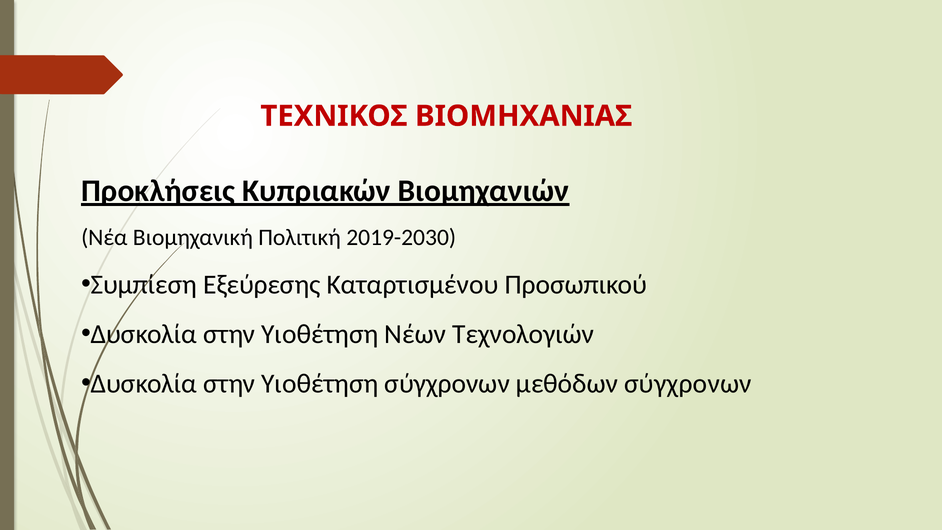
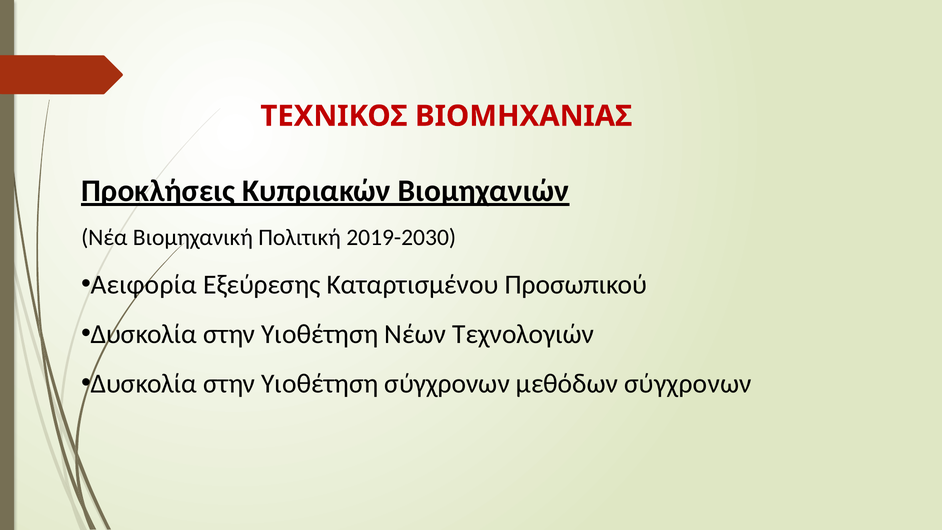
Συμπίεση: Συμπίεση -> Αειφορία
